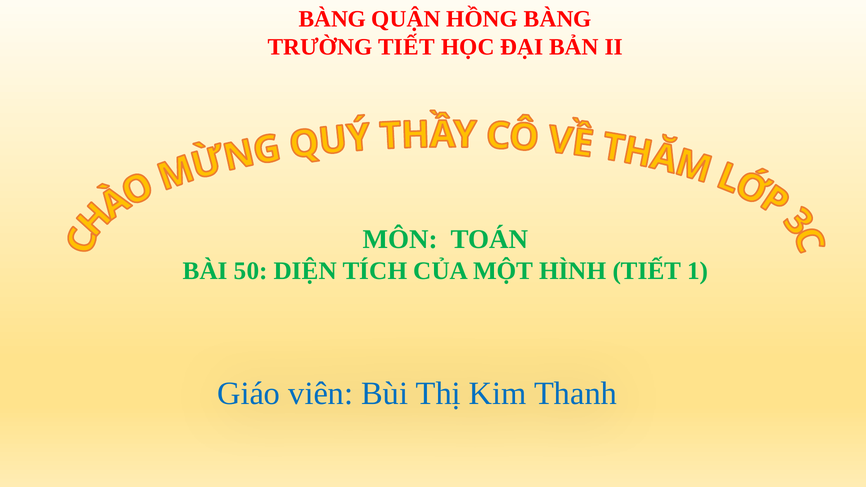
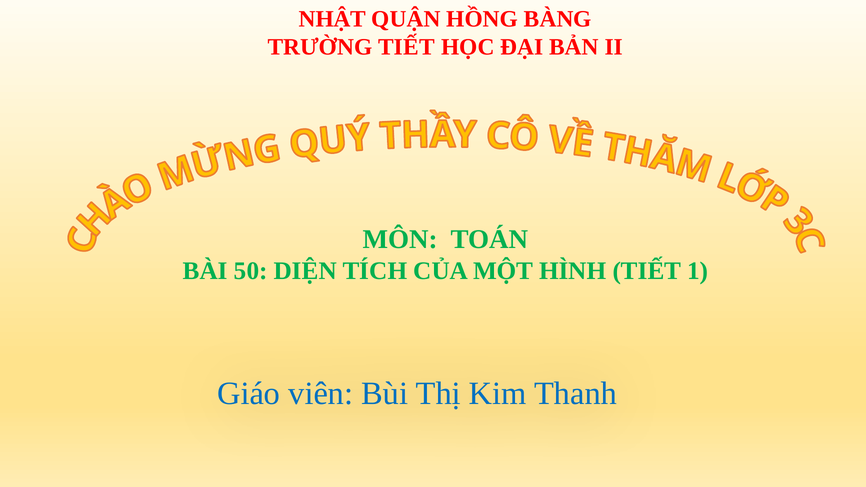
BÀNG at (332, 19): BÀNG -> NHẬT
